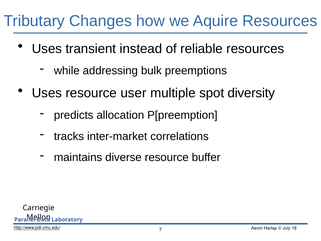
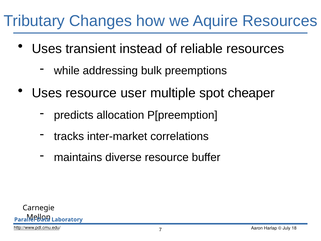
diversity: diversity -> cheaper
